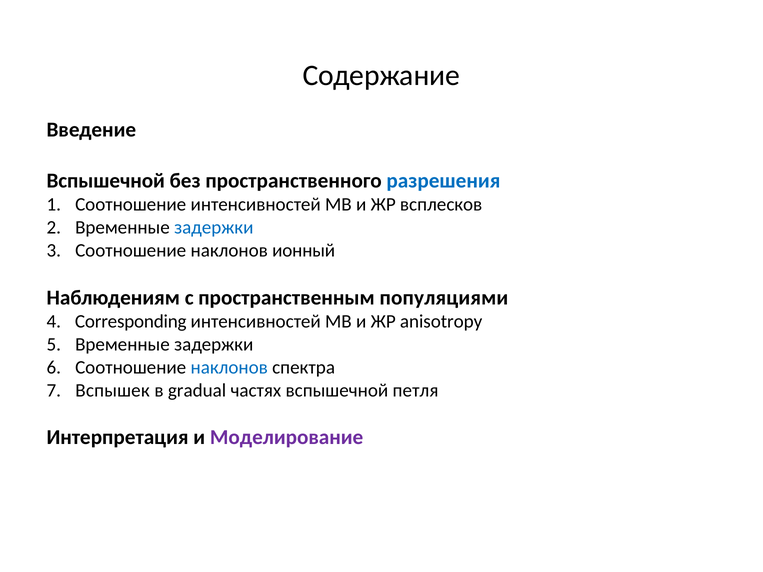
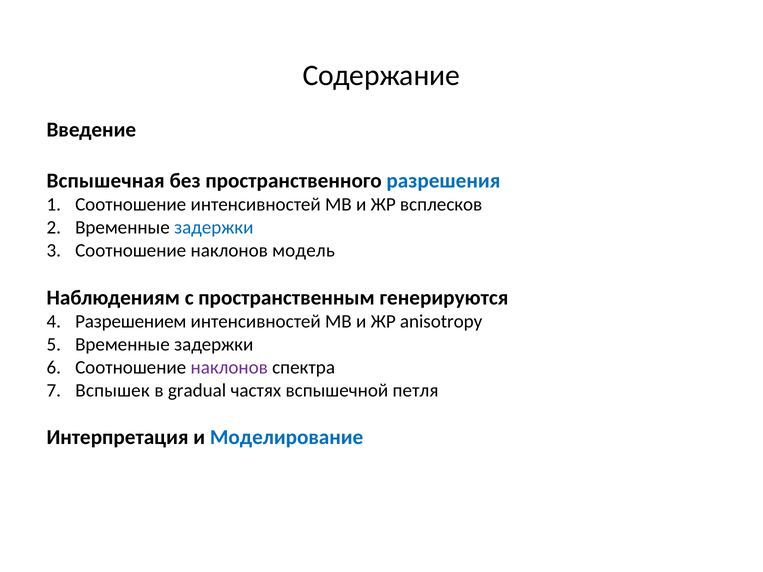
Вспышечной at (106, 181): Вспышечной -> Вспышечная
ионный: ионный -> модель
популяциями: популяциями -> генерируются
Corresponding: Corresponding -> Разрешением
наклонов at (229, 368) colour: blue -> purple
Моделирование colour: purple -> blue
